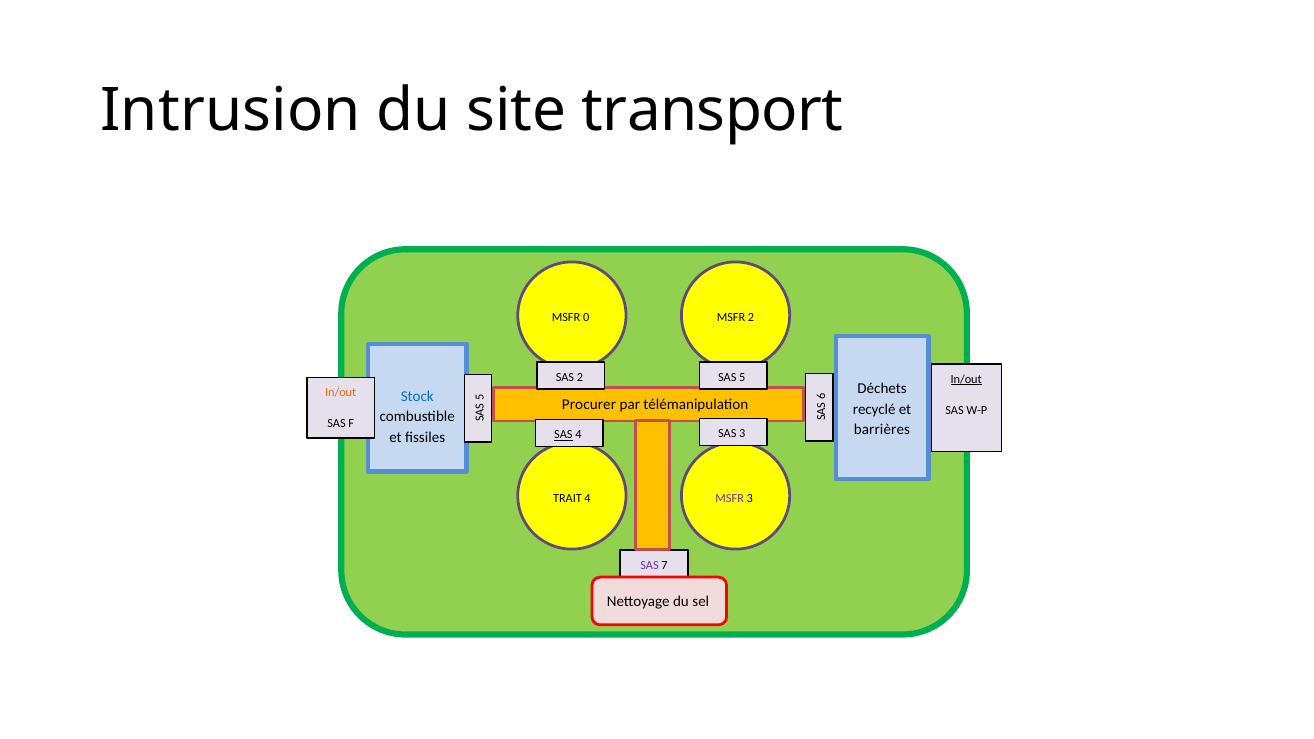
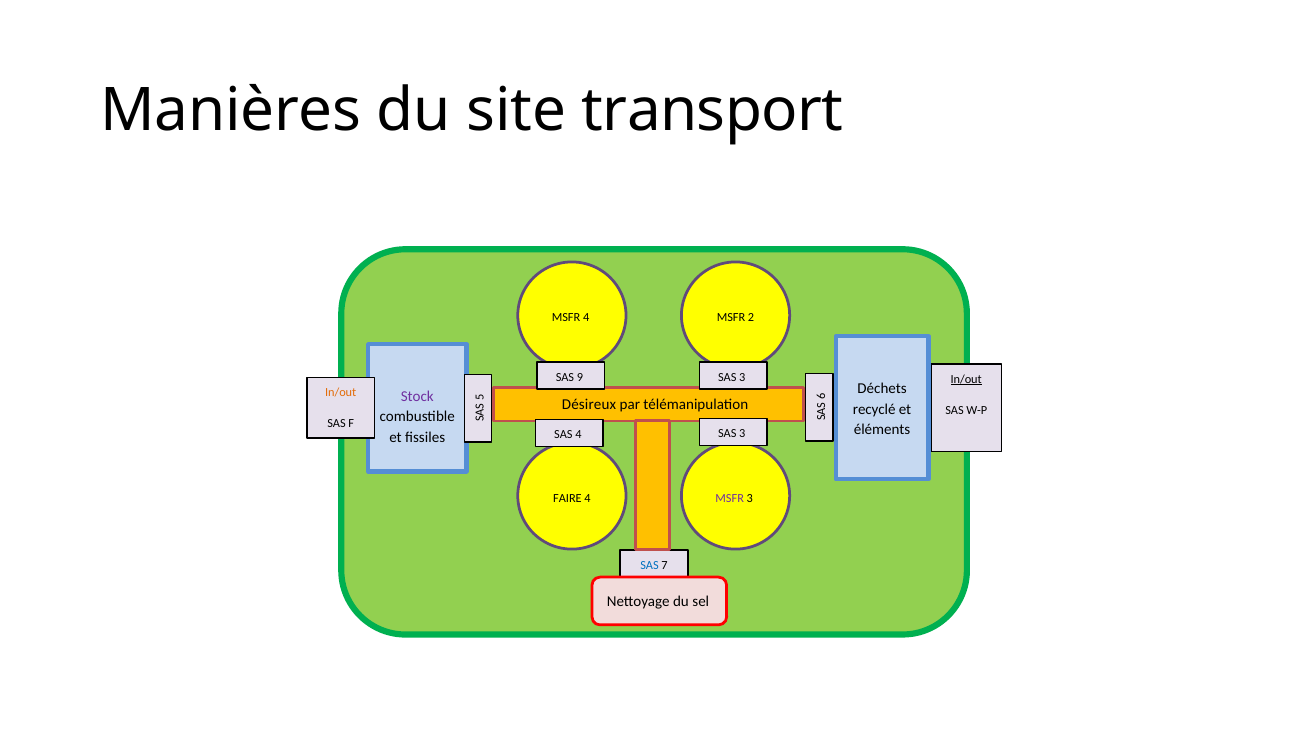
Intrusion: Intrusion -> Manières
MSFR 0: 0 -> 4
SAS 2: 2 -> 9
5 at (742, 377): 5 -> 3
Stock colour: blue -> purple
Procurer: Procurer -> Désireux
barrières: barrières -> éléments
SAS at (563, 435) underline: present -> none
TRAIT: TRAIT -> FAIRE
SAS at (649, 565) colour: purple -> blue
